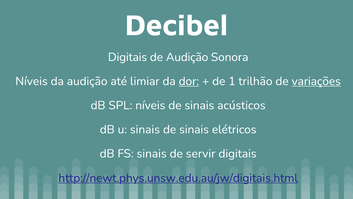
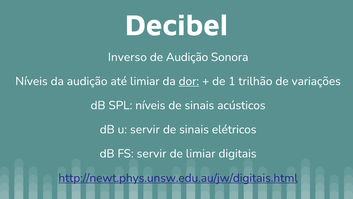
Digitais at (127, 57): Digitais -> Inverso
variações underline: present -> none
u sinais: sinais -> servir
FS sinais: sinais -> servir
de servir: servir -> limiar
